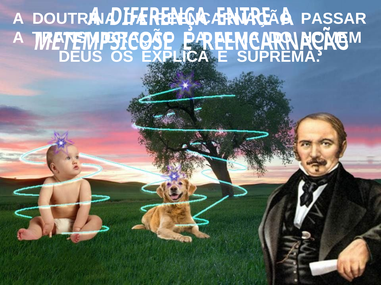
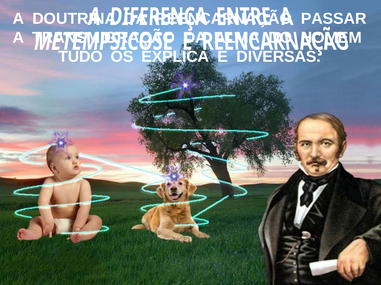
DEUS: DEUS -> TUDO
SUPREMA: SUPREMA -> DIVERSAS
